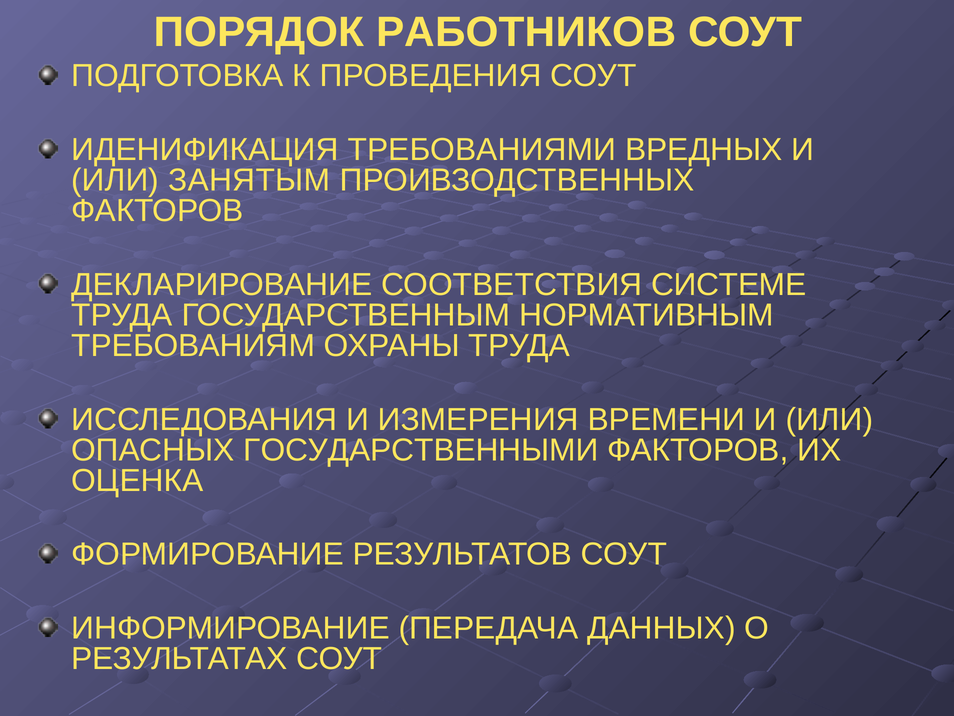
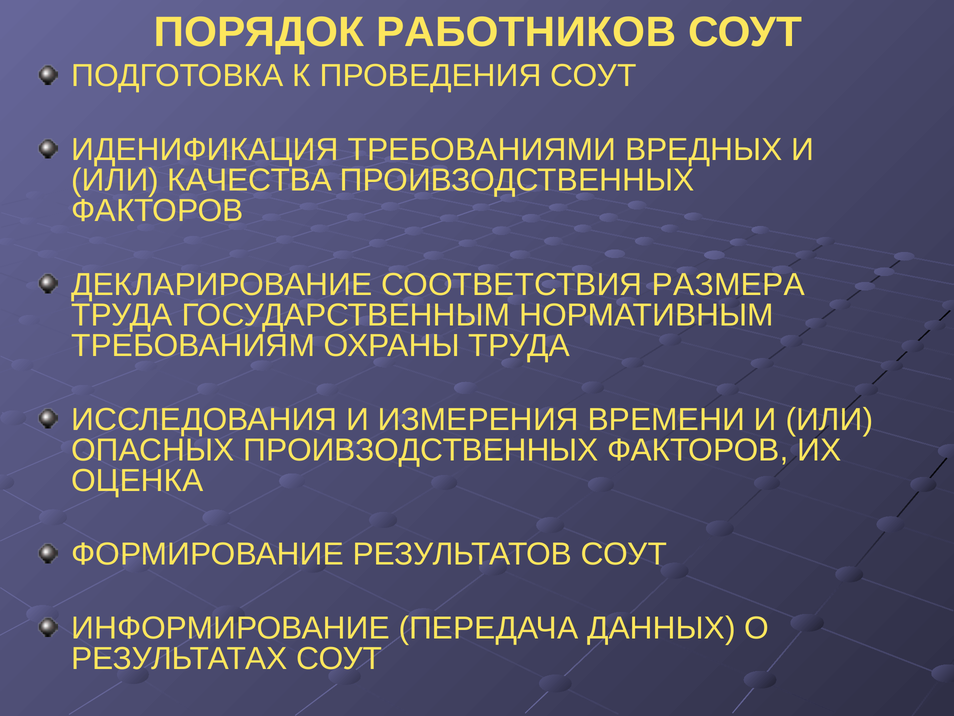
ЗАНЯТЫМ: ЗАНЯТЫМ -> КАЧЕСТВА
СИСТЕМЕ: СИСТЕМЕ -> РАЗМЕРА
ОПАСНЫХ ГОСУДАРСТВЕННЫМИ: ГОСУДАРСТВЕННЫМИ -> ПРОИВЗОДСТВЕННЫХ
